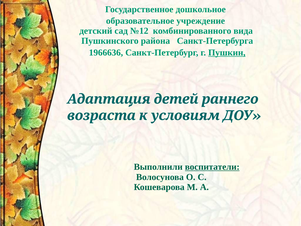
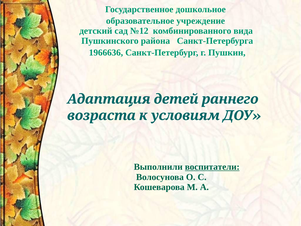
Пушкин underline: present -> none
